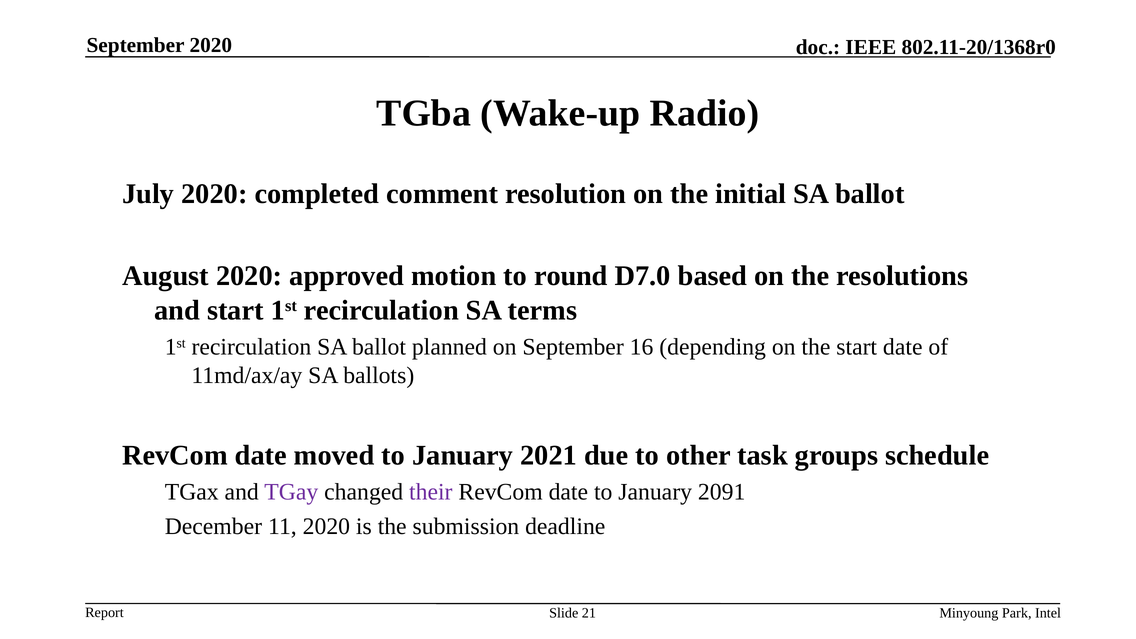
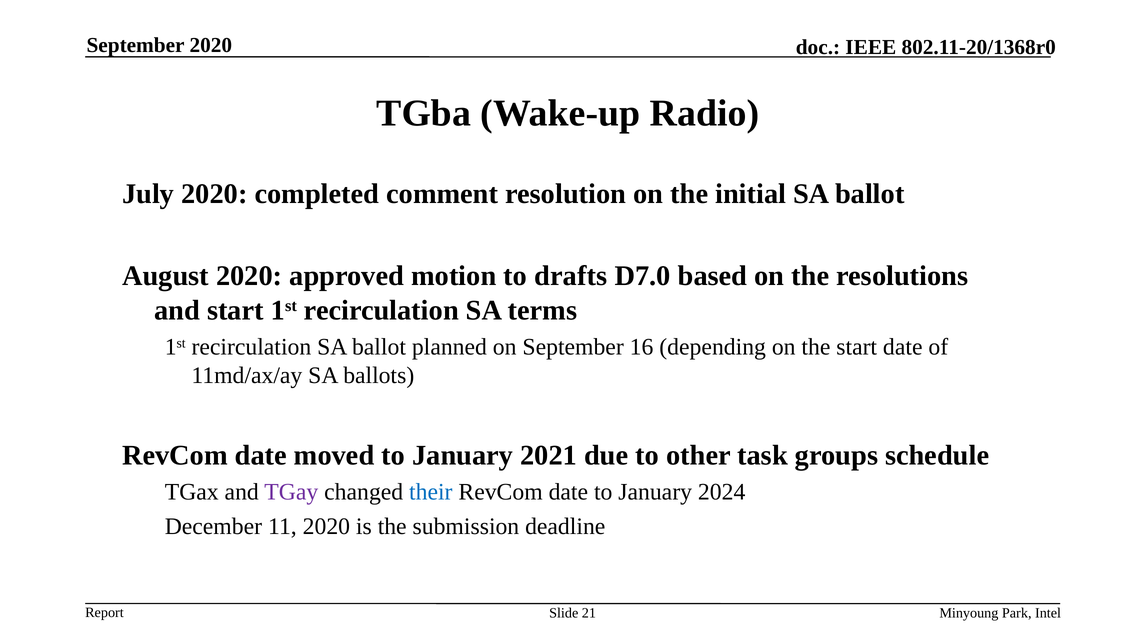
round: round -> drafts
their colour: purple -> blue
2091: 2091 -> 2024
